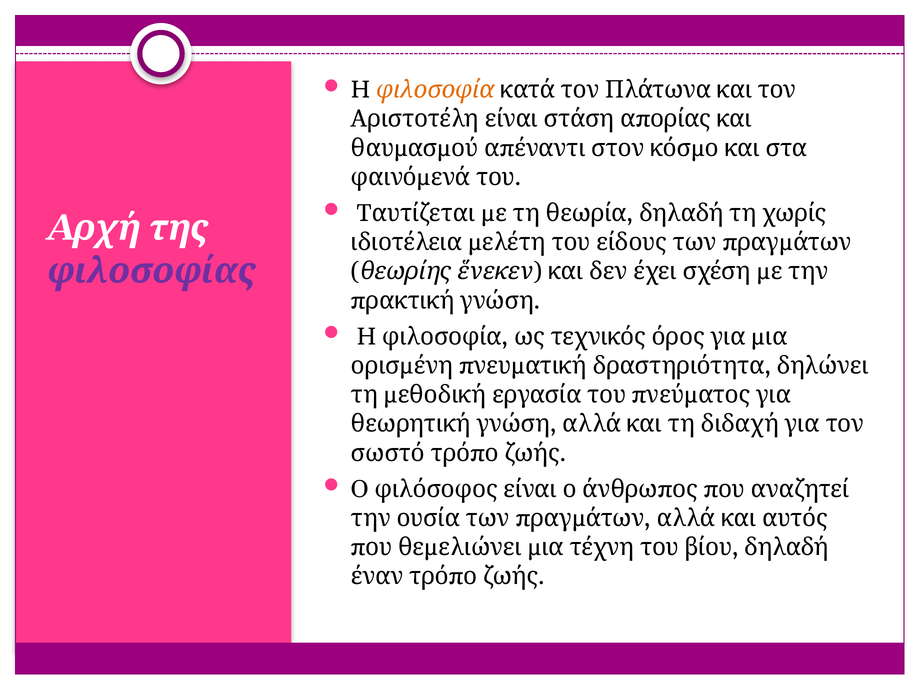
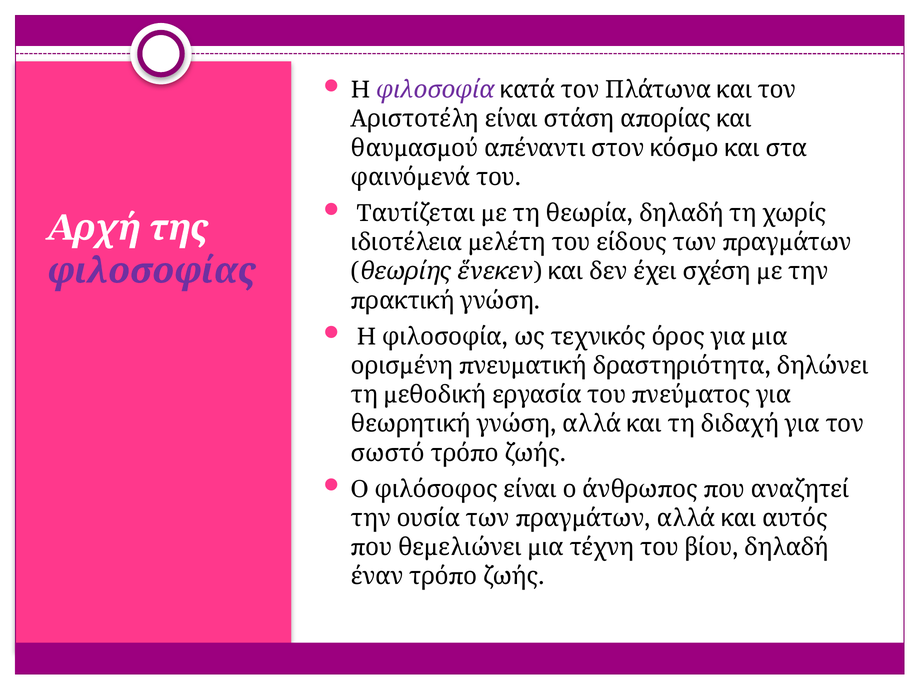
φιλοσοφία at (436, 90) colour: orange -> purple
